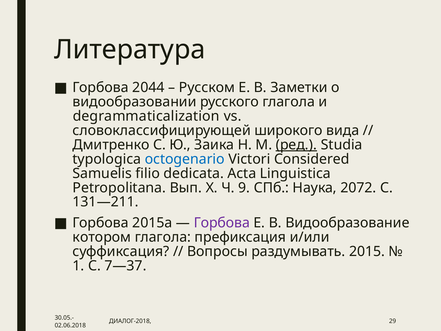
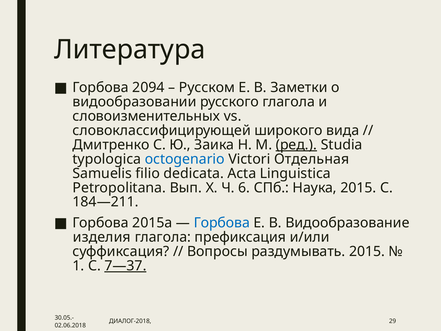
2044: 2044 -> 2094
degrammaticalization: degrammaticalization -> словоизменительных
Considered: Considered -> Отдельная
9: 9 -> 6
Наука 2072: 2072 -> 2015
131—211: 131—211 -> 184—211
Горбова at (222, 223) colour: purple -> blue
котором: котором -> изделия
7—37 underline: none -> present
